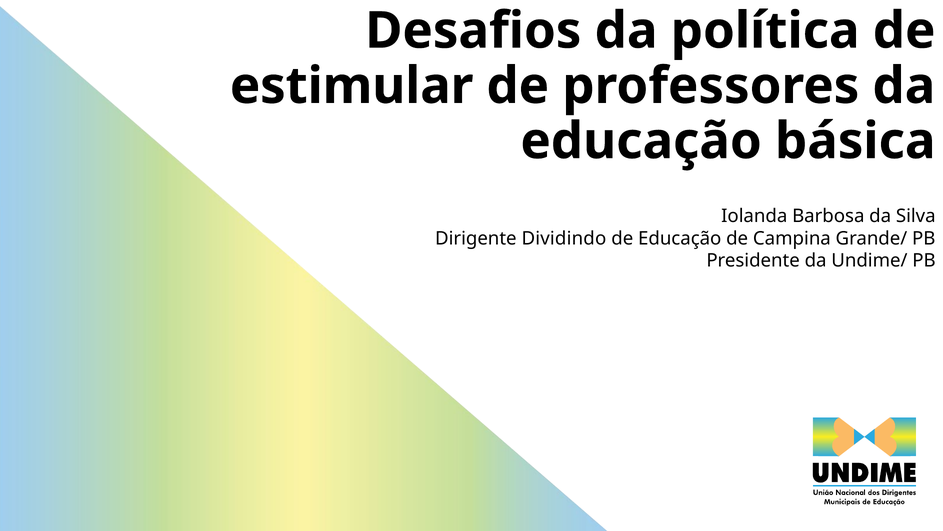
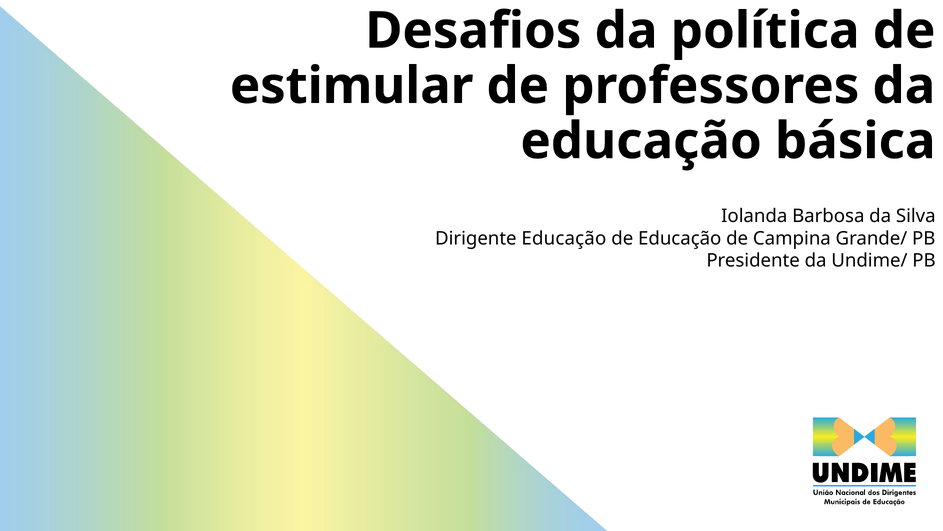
Dirigente Dividindo: Dividindo -> Educação
